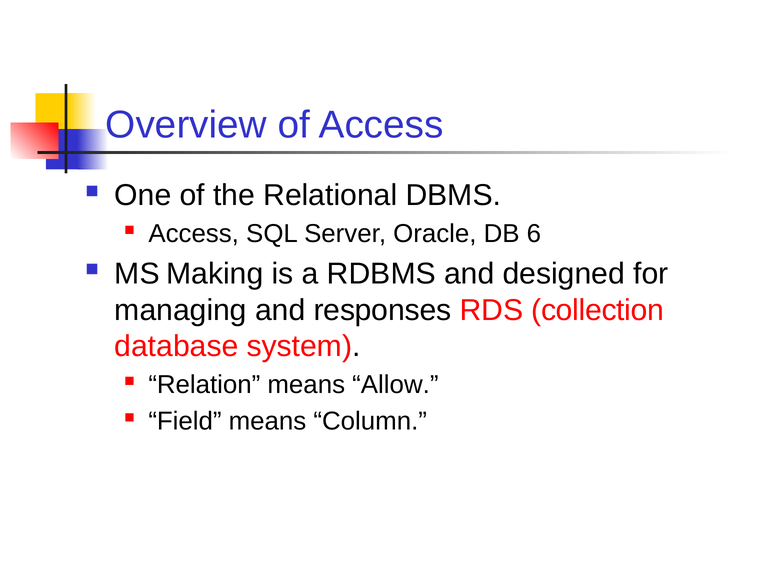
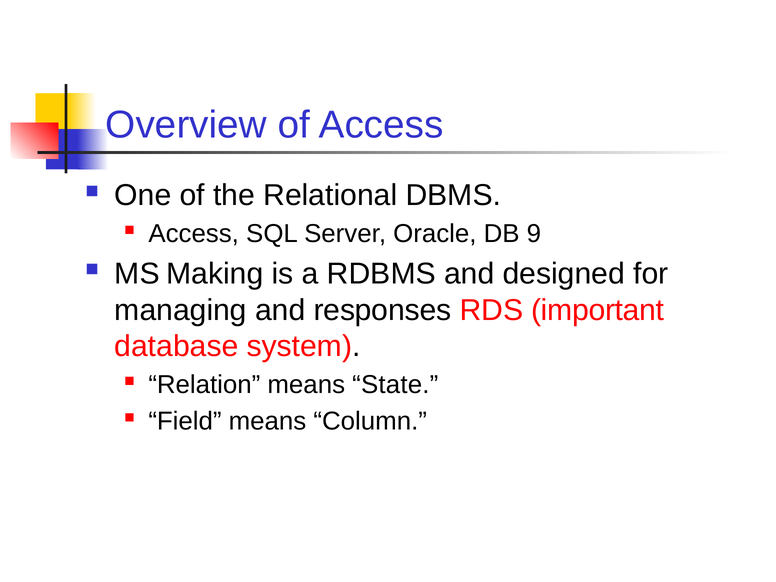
6: 6 -> 9
collection: collection -> important
Allow: Allow -> State
